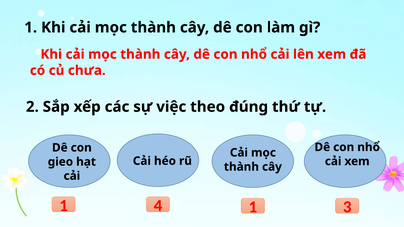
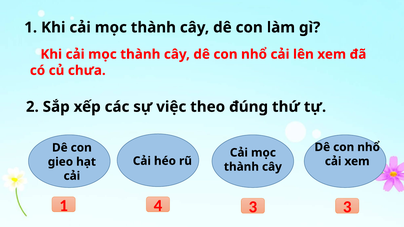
1 1: 1 -> 3
